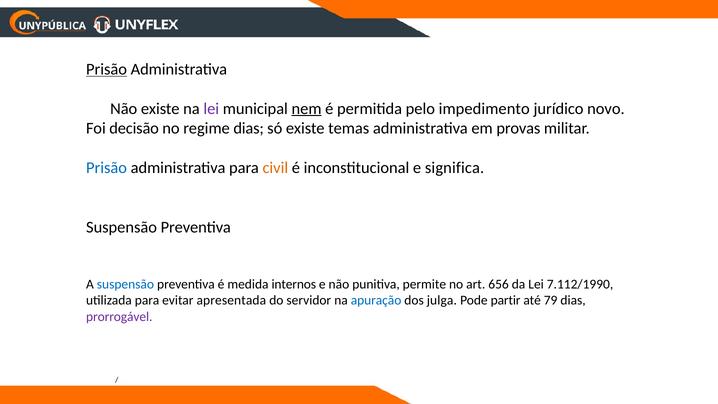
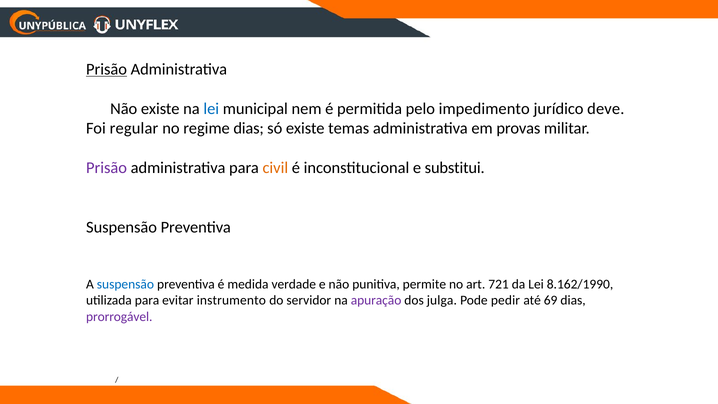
lei at (211, 109) colour: purple -> blue
nem underline: present -> none
novo: novo -> deve
decisão: decisão -> regular
Prisão at (107, 168) colour: blue -> purple
significa: significa -> substitui
internos: internos -> verdade
656: 656 -> 721
7.112/1990: 7.112/1990 -> 8.162/1990
apresentada: apresentada -> instrumento
apuração colour: blue -> purple
partir: partir -> pedir
79: 79 -> 69
